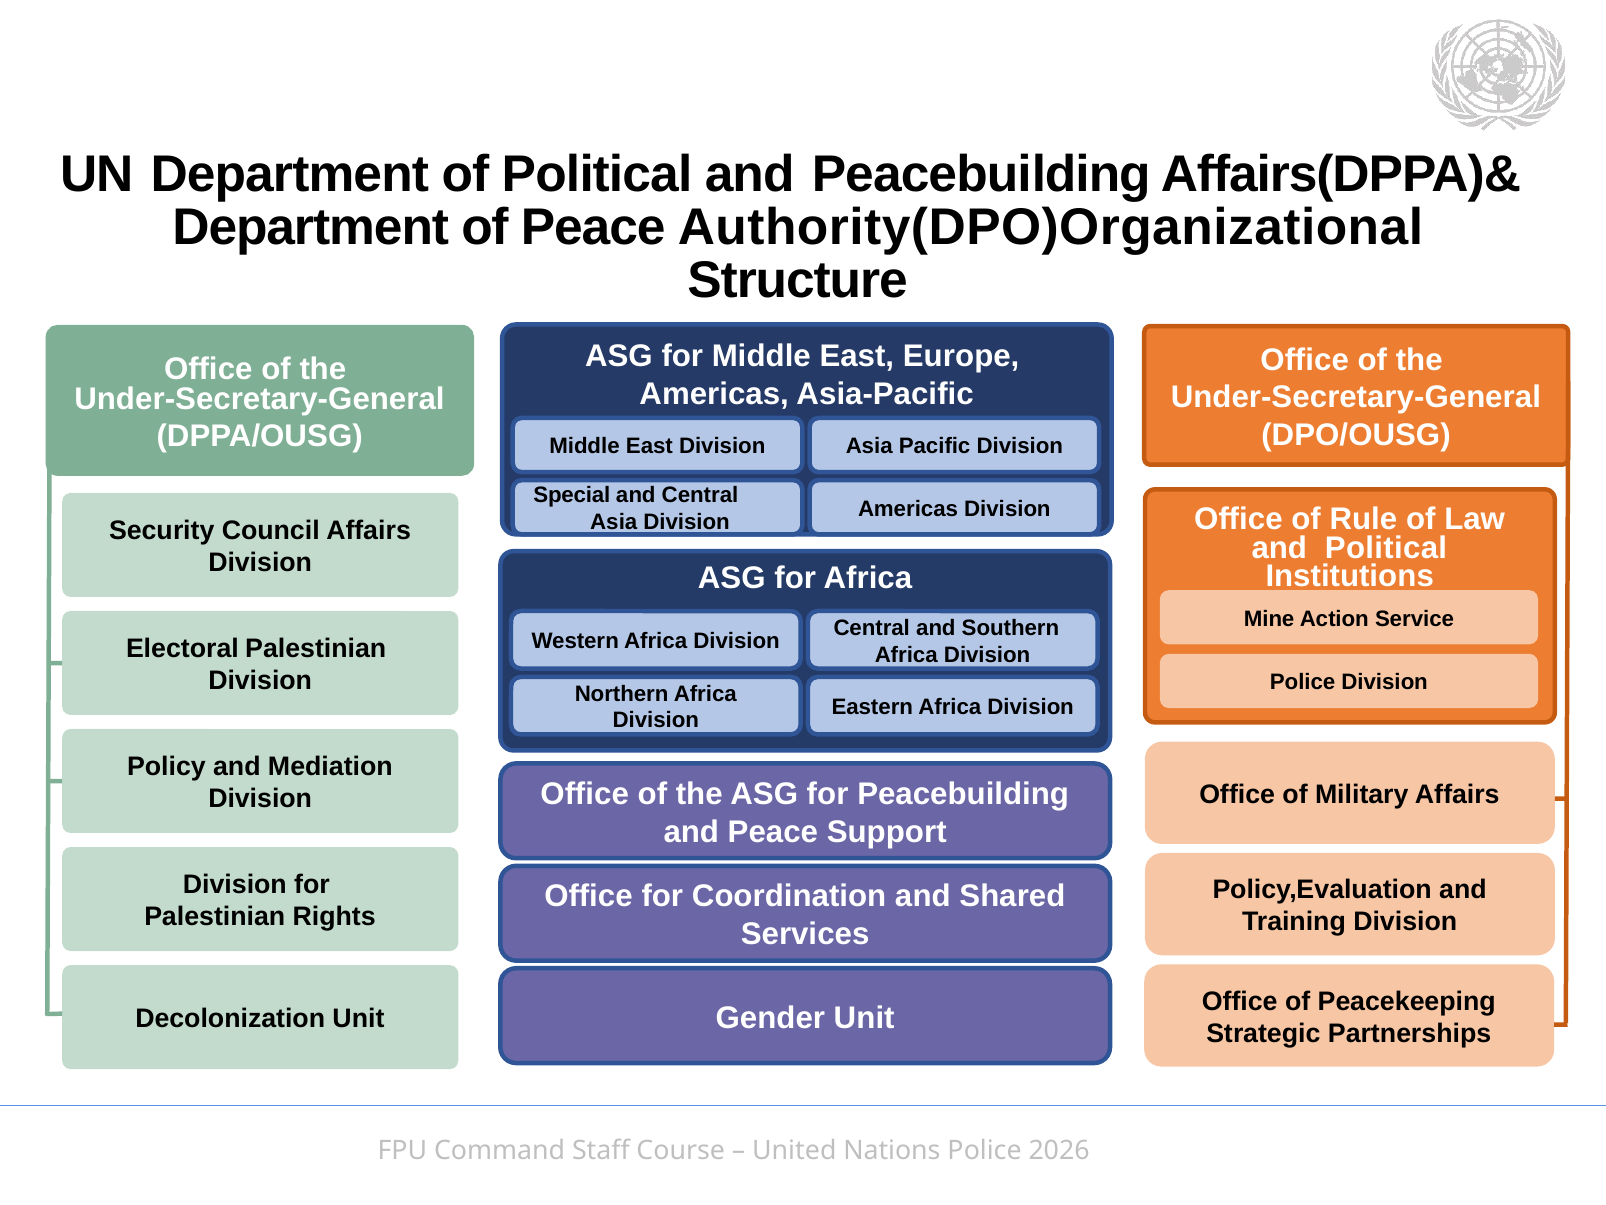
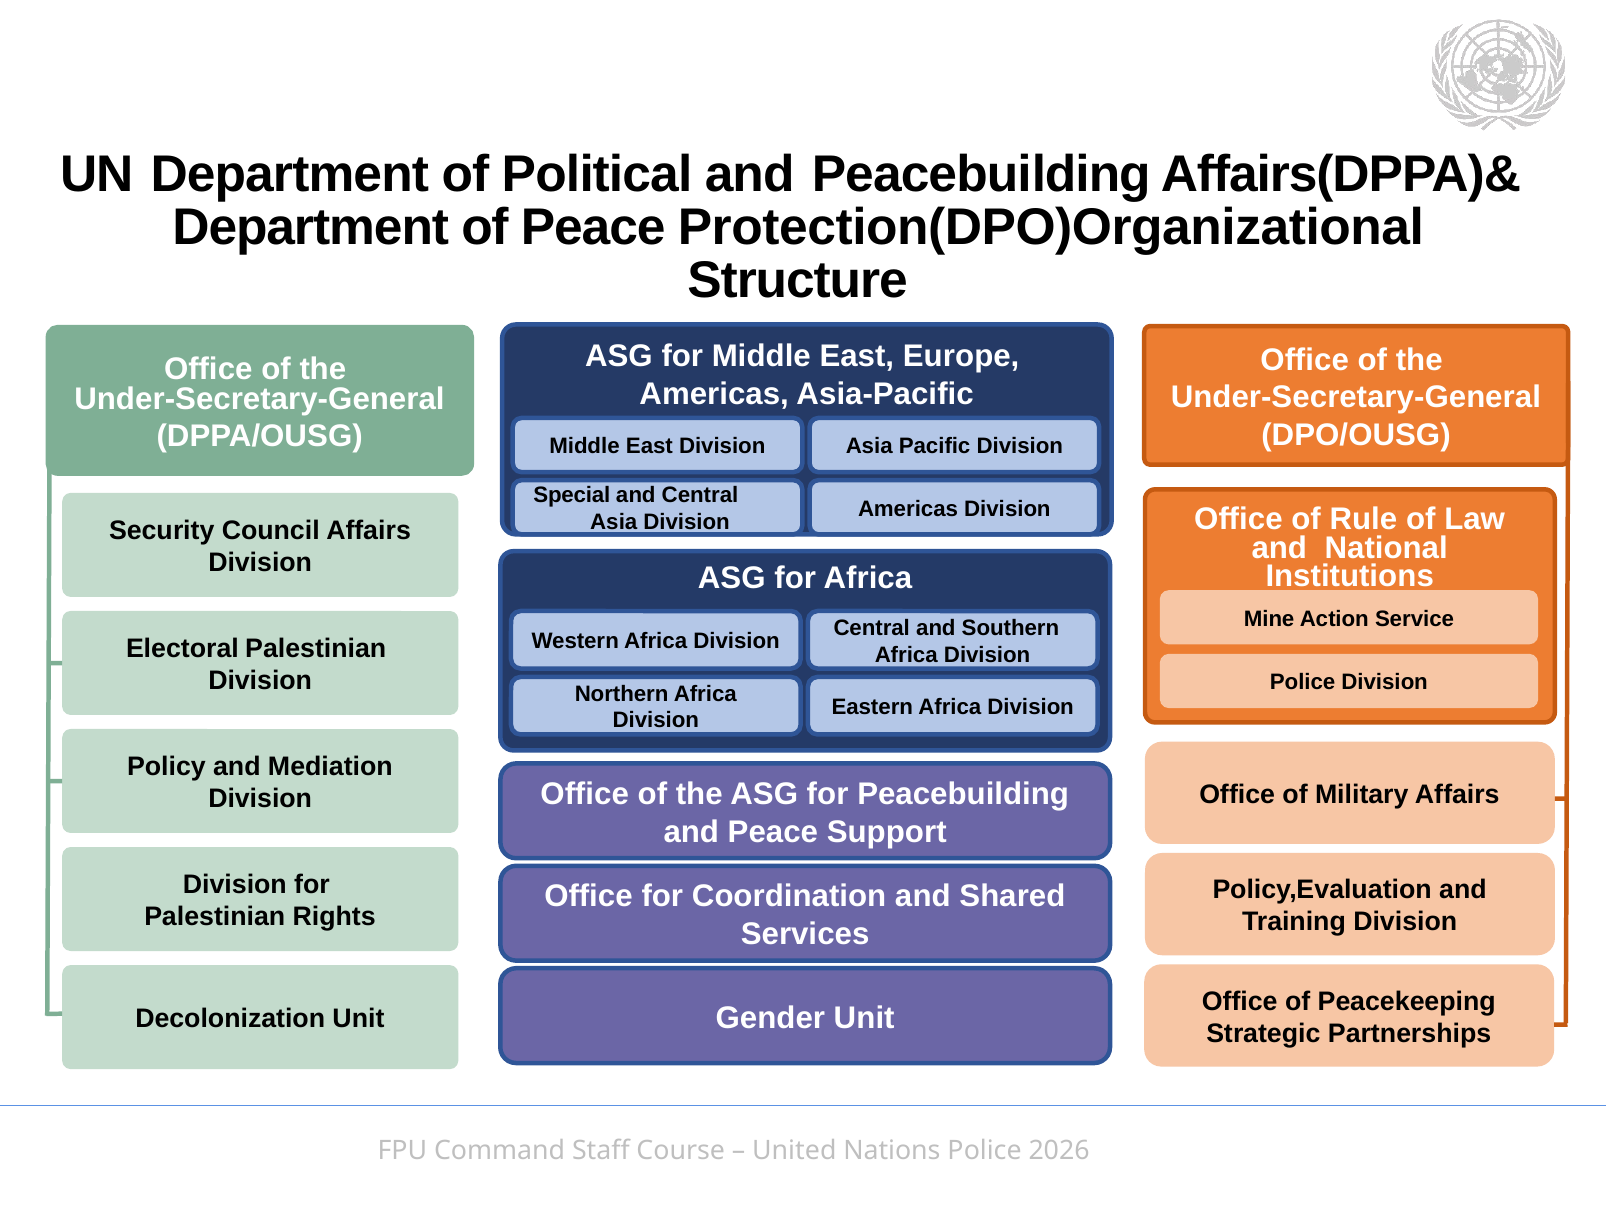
Authority(DPO)Organizational: Authority(DPO)Organizational -> Protection(DPO)Organizational
and Political: Political -> National
